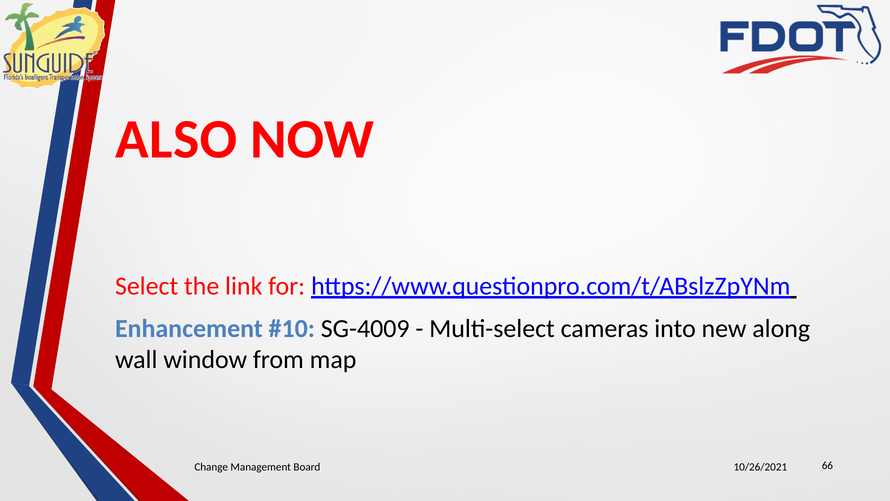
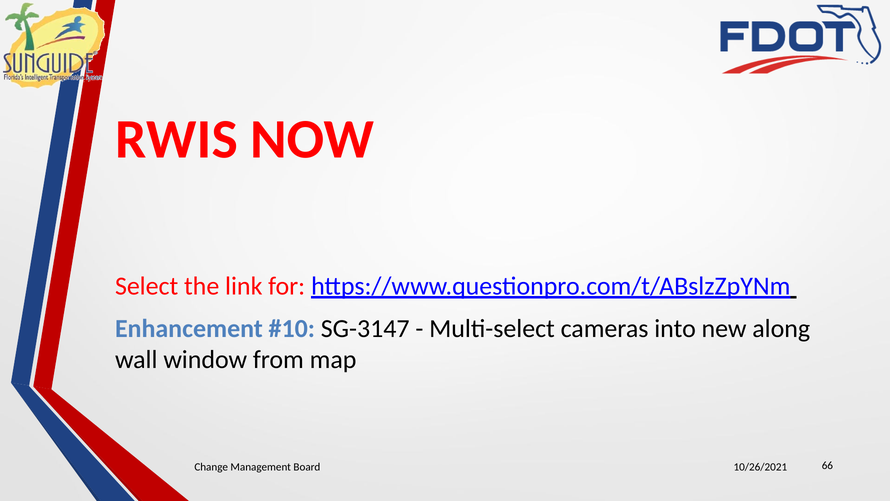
ALSO: ALSO -> RWIS
SG-4009: SG-4009 -> SG-3147
